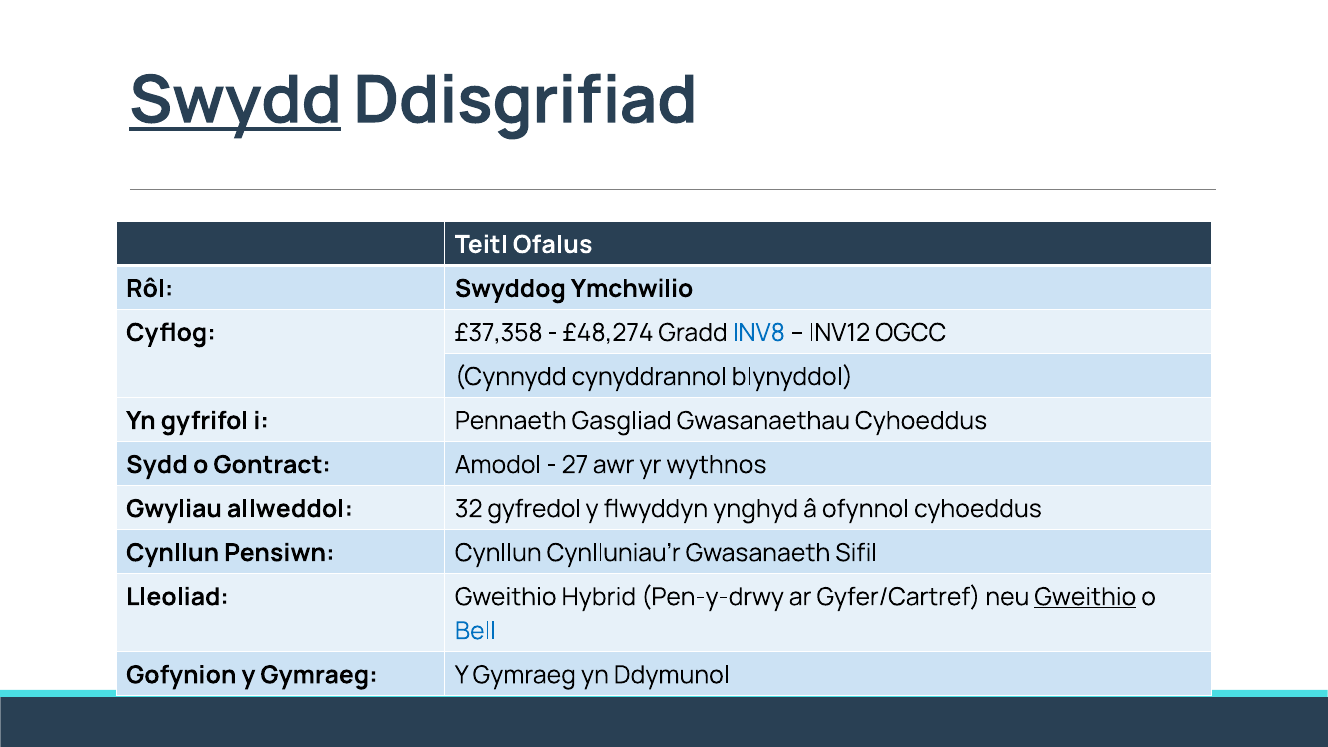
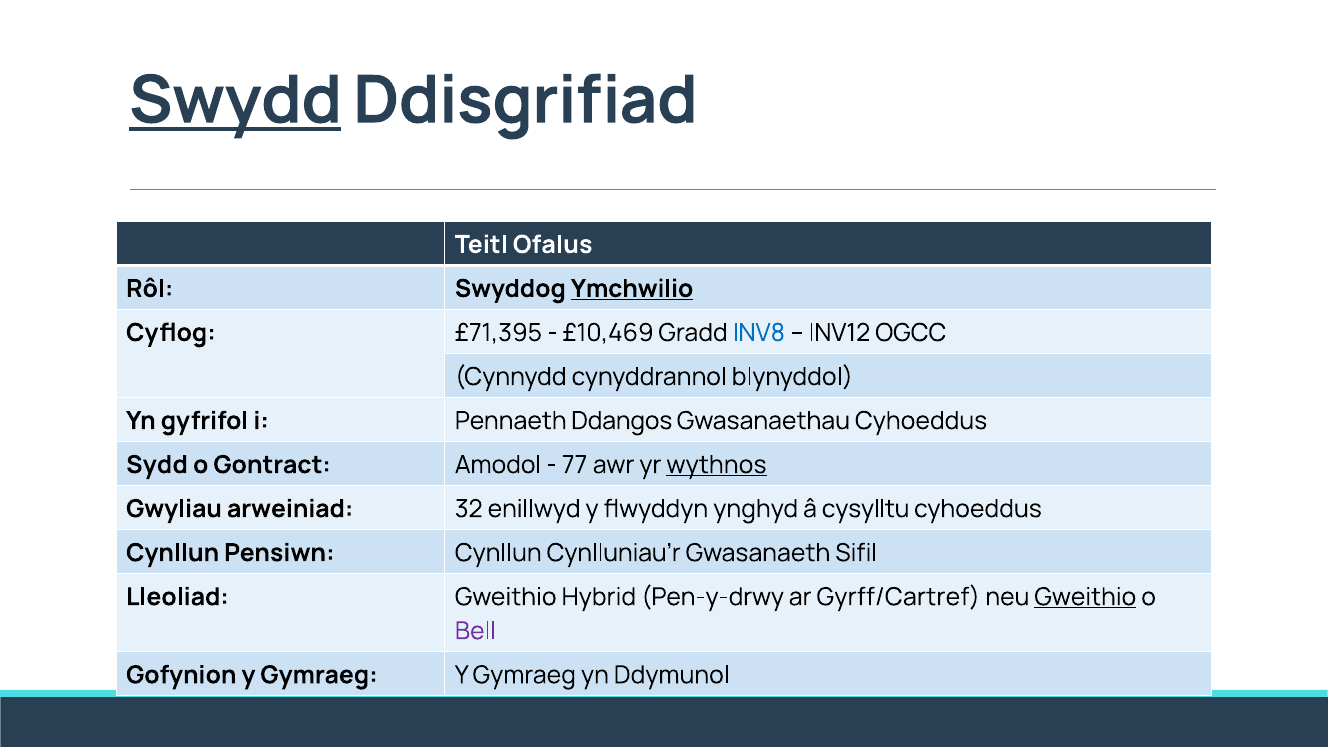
Ymchwilio underline: none -> present
£37,358: £37,358 -> £71,395
£48,274: £48,274 -> £10,469
Gasgliad: Gasgliad -> Ddangos
27: 27 -> 77
wythnos underline: none -> present
allweddol: allweddol -> arweiniad
gyfredol: gyfredol -> enillwyd
ofynnol: ofynnol -> cysylltu
Gyfer/Cartref: Gyfer/Cartref -> Gyrff/Cartref
Bell colour: blue -> purple
